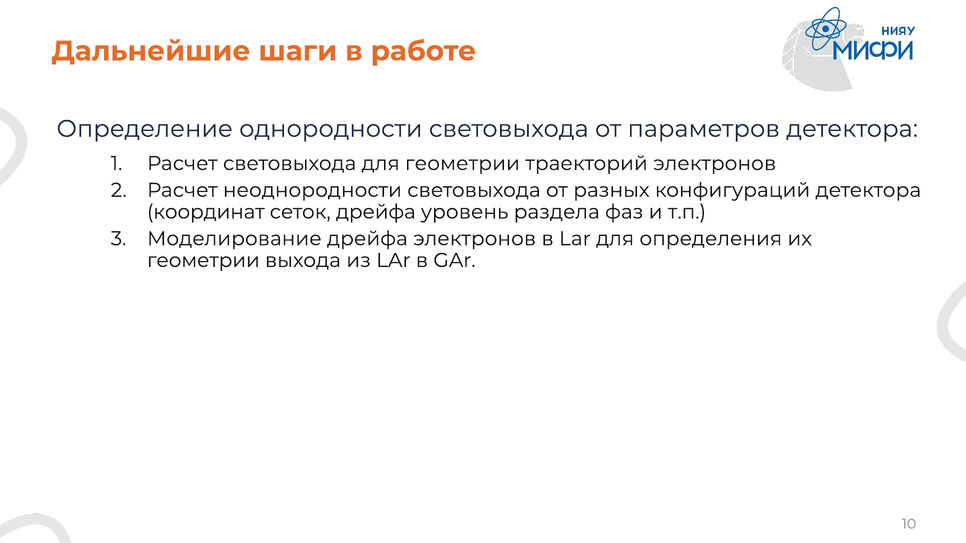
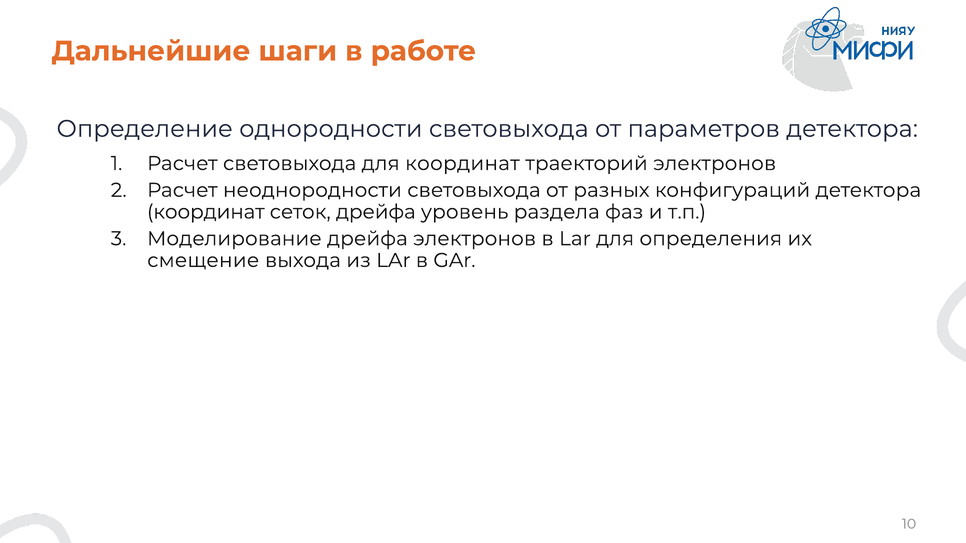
для геометрии: геометрии -> координат
геометрии at (203, 261): геометрии -> смещение
